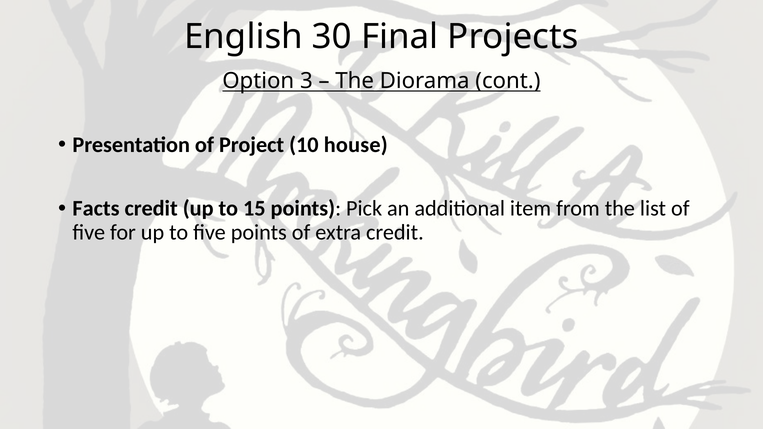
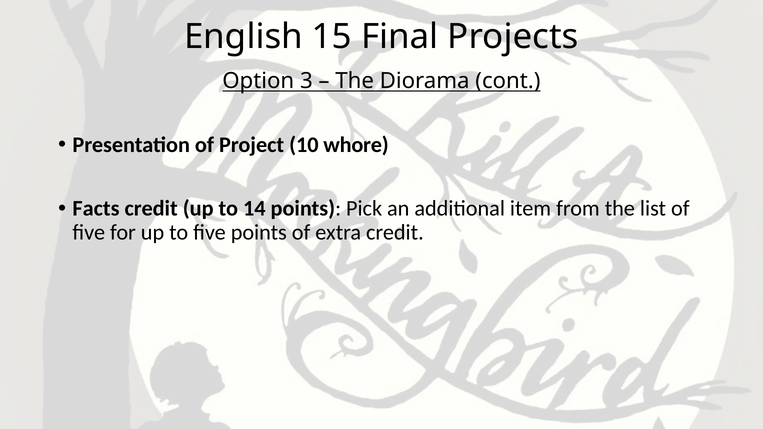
30: 30 -> 15
house: house -> whore
15: 15 -> 14
